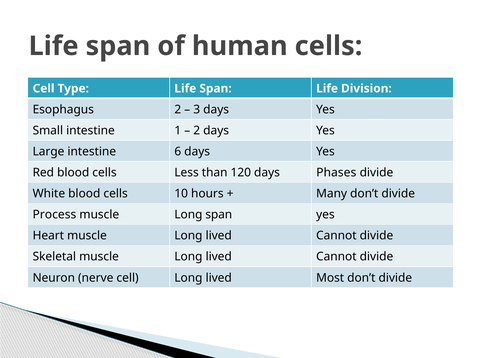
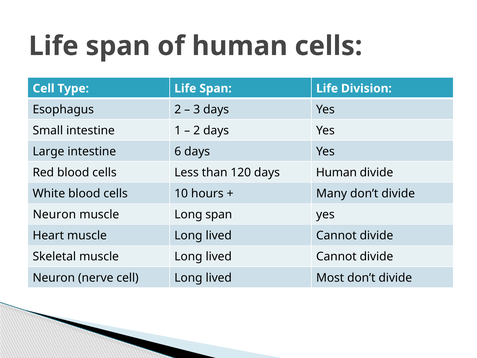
days Phases: Phases -> Human
Process at (54, 215): Process -> Neuron
